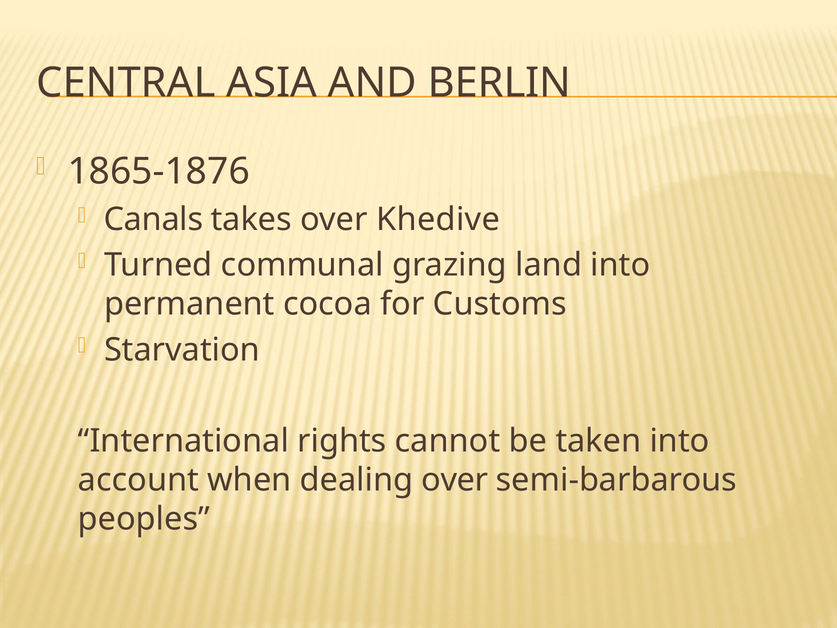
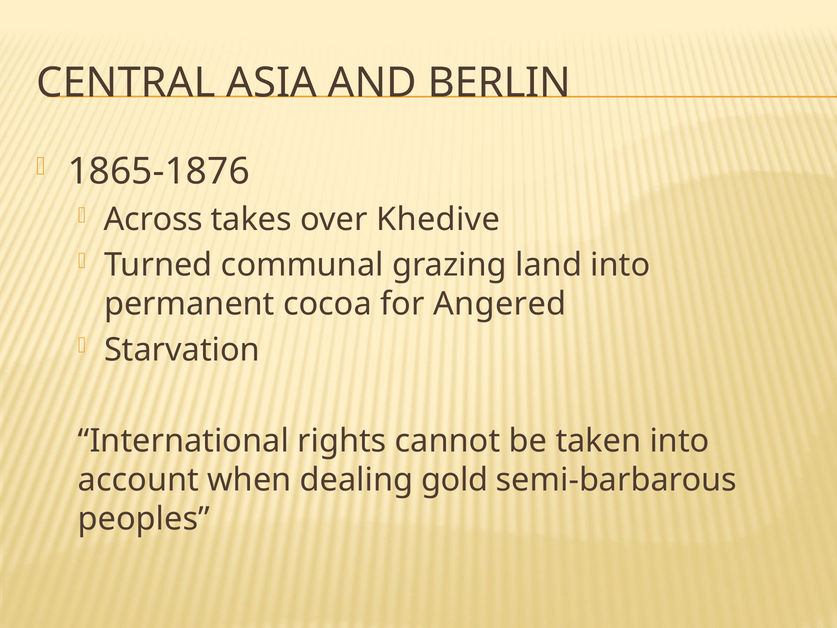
Canals: Canals -> Across
Customs: Customs -> Angered
dealing over: over -> gold
